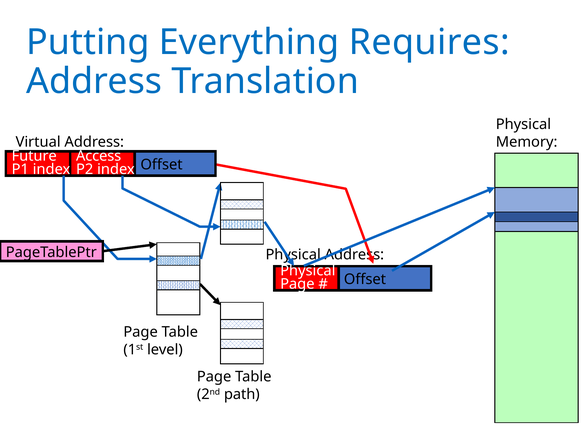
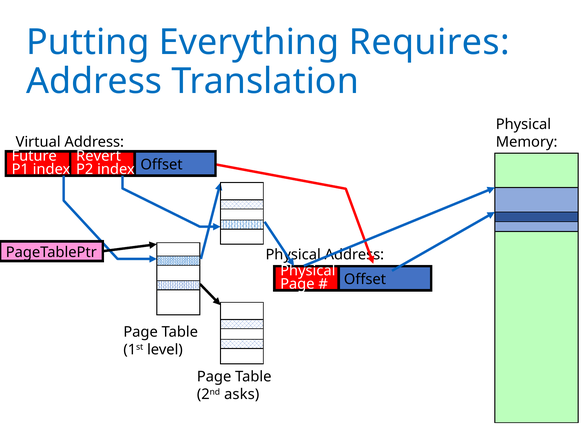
Access: Access -> Revert
path: path -> asks
